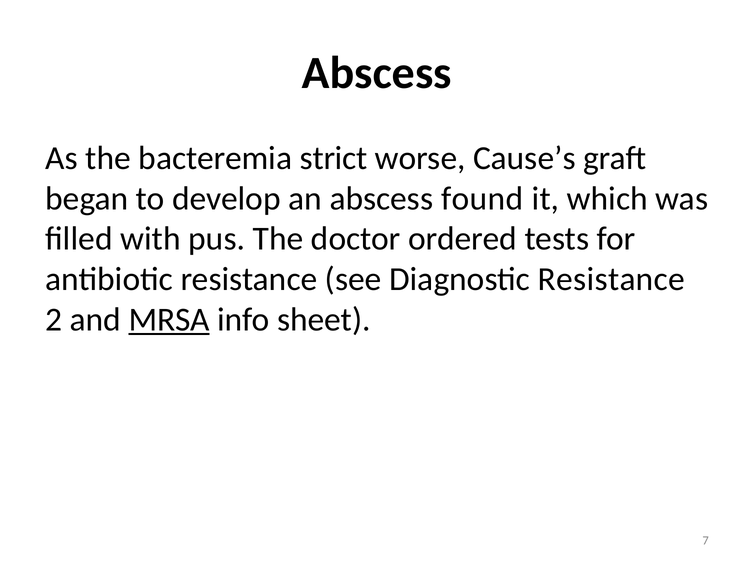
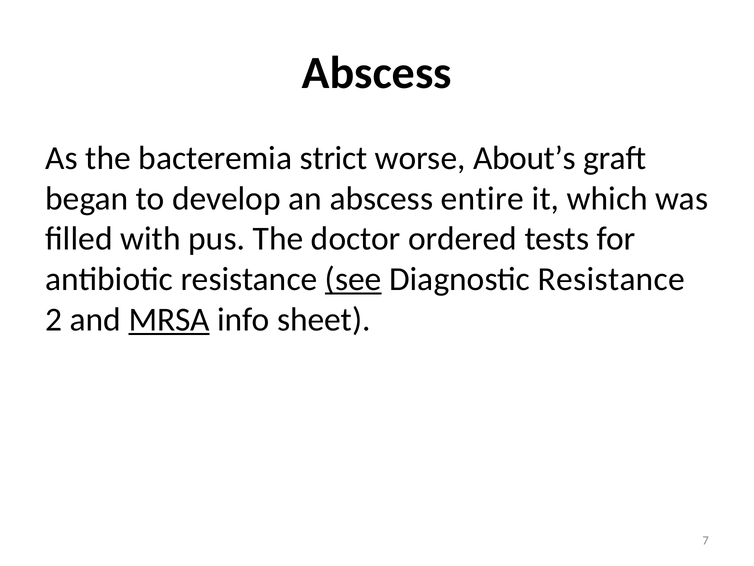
Cause’s: Cause’s -> About’s
found: found -> entire
see underline: none -> present
